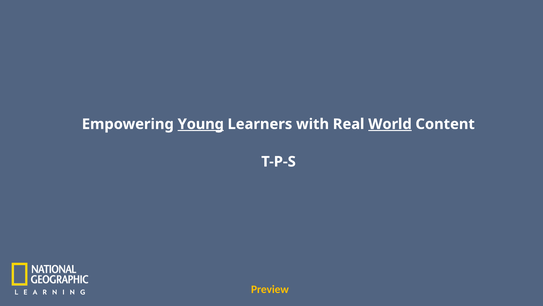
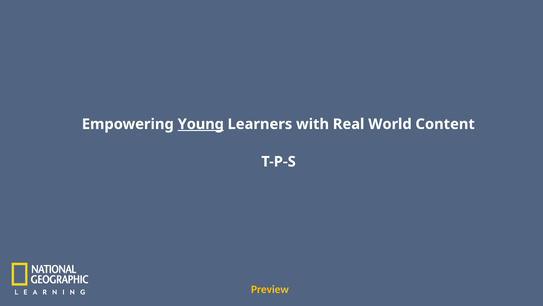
World underline: present -> none
